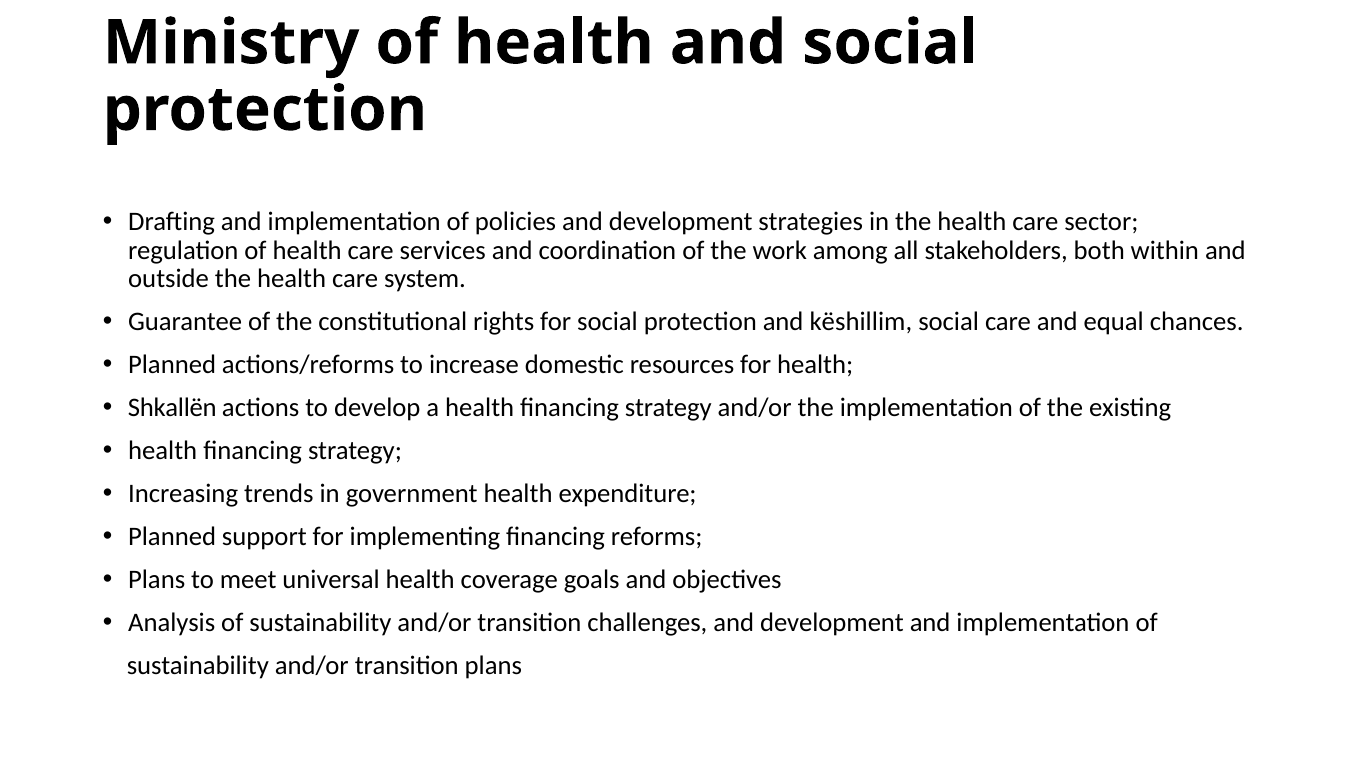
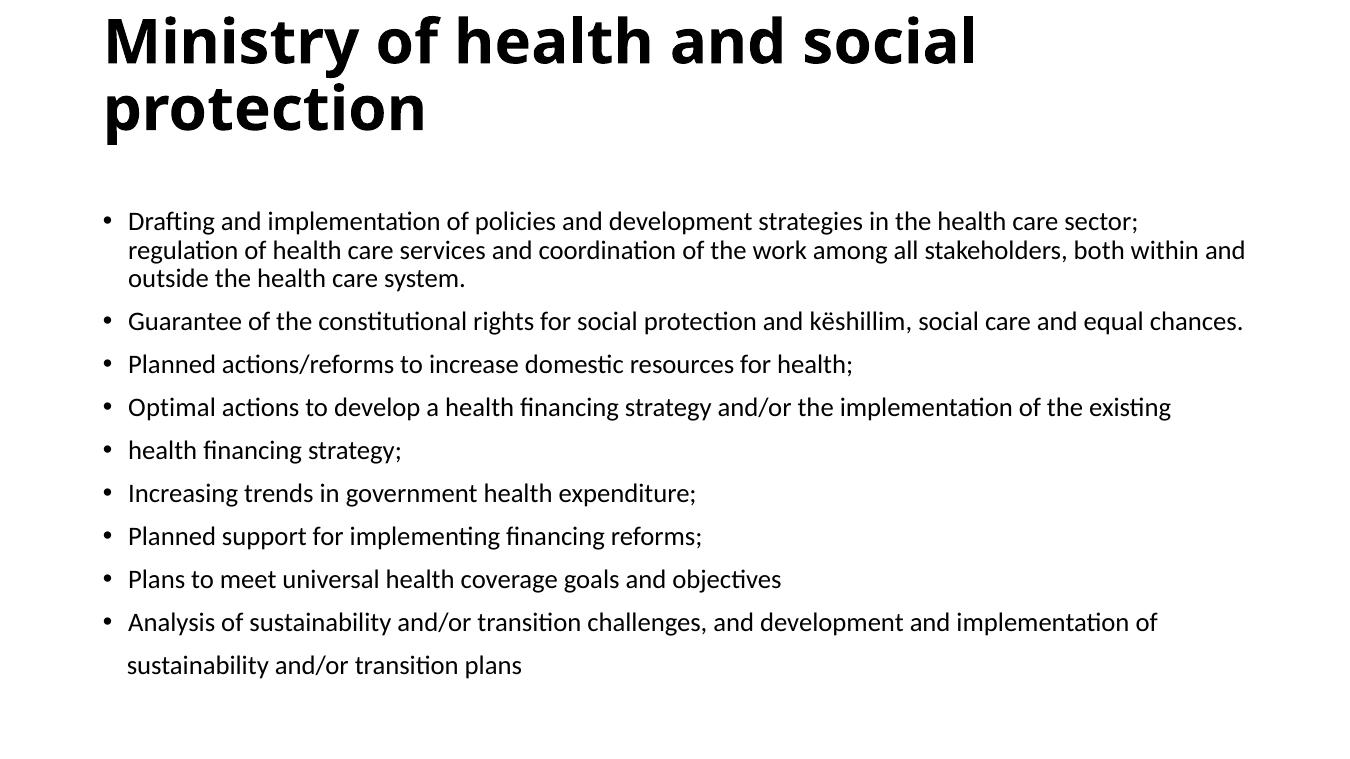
Shkallën: Shkallën -> Optimal
